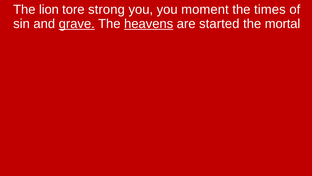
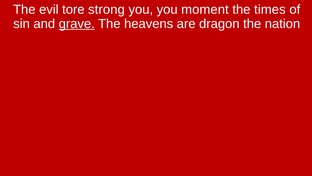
lion: lion -> evil
heavens underline: present -> none
started: started -> dragon
mortal: mortal -> nation
